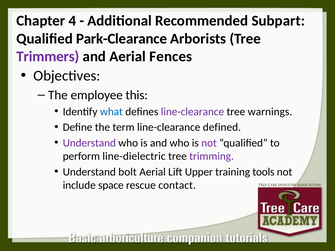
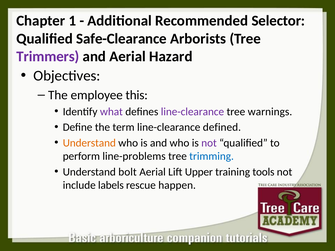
4: 4 -> 1
Subpart: Subpart -> Selector
Park-Clearance: Park-Clearance -> Safe-Clearance
Fences: Fences -> Hazard
what colour: blue -> purple
Understand at (89, 143) colour: purple -> orange
line-dielectric: line-dielectric -> line-problems
trimming colour: purple -> blue
space: space -> labels
contact: contact -> happen
